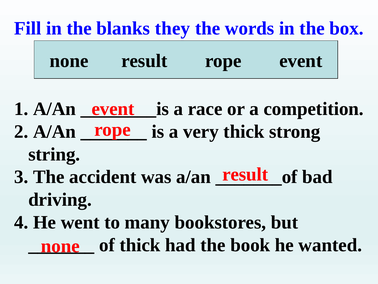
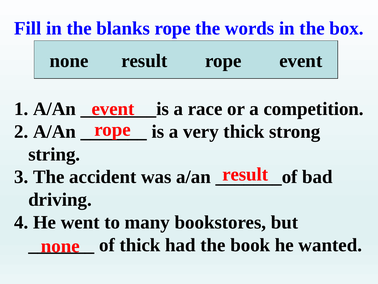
blanks they: they -> rope
